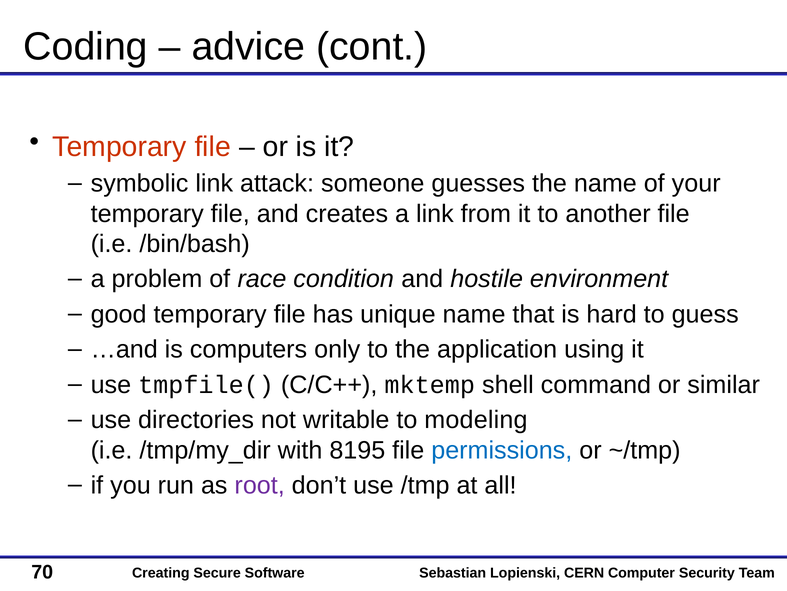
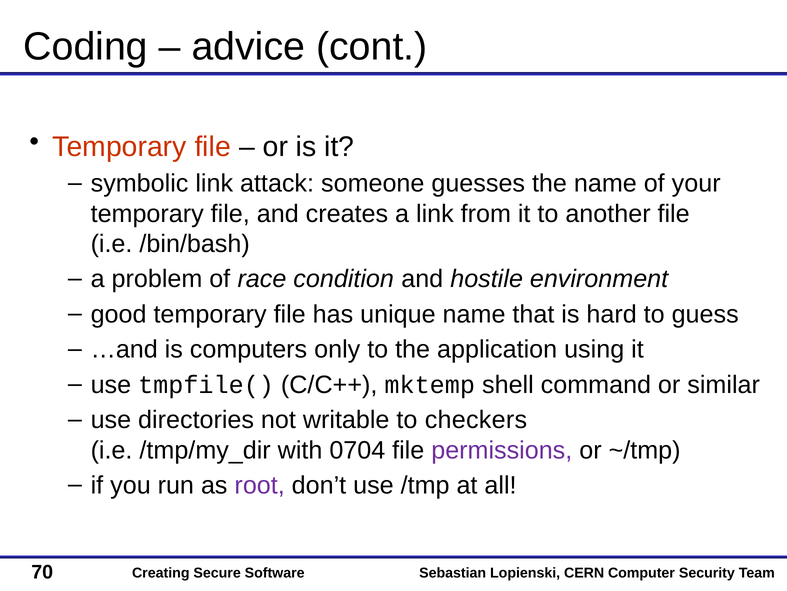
modeling: modeling -> checkers
8195: 8195 -> 0704
permissions colour: blue -> purple
